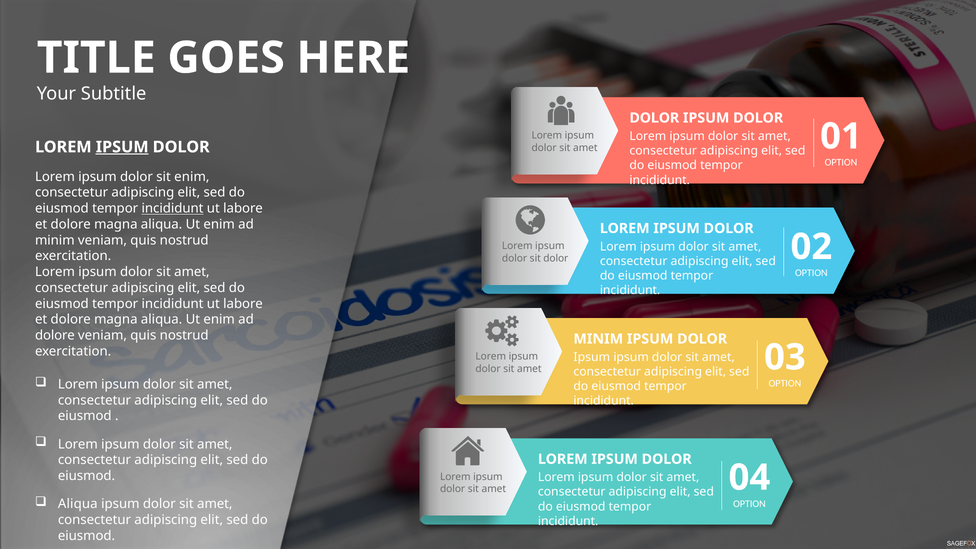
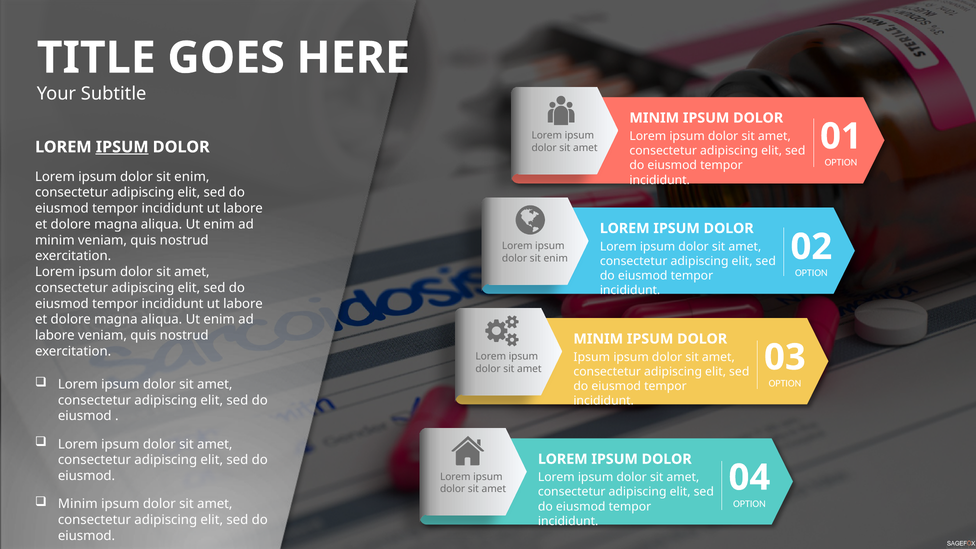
DOLOR at (654, 118): DOLOR -> MINIM
incididunt at (173, 208) underline: present -> none
dolor at (556, 258): dolor -> enim
dolore at (55, 335): dolore -> labore
Aliqua at (78, 504): Aliqua -> Minim
